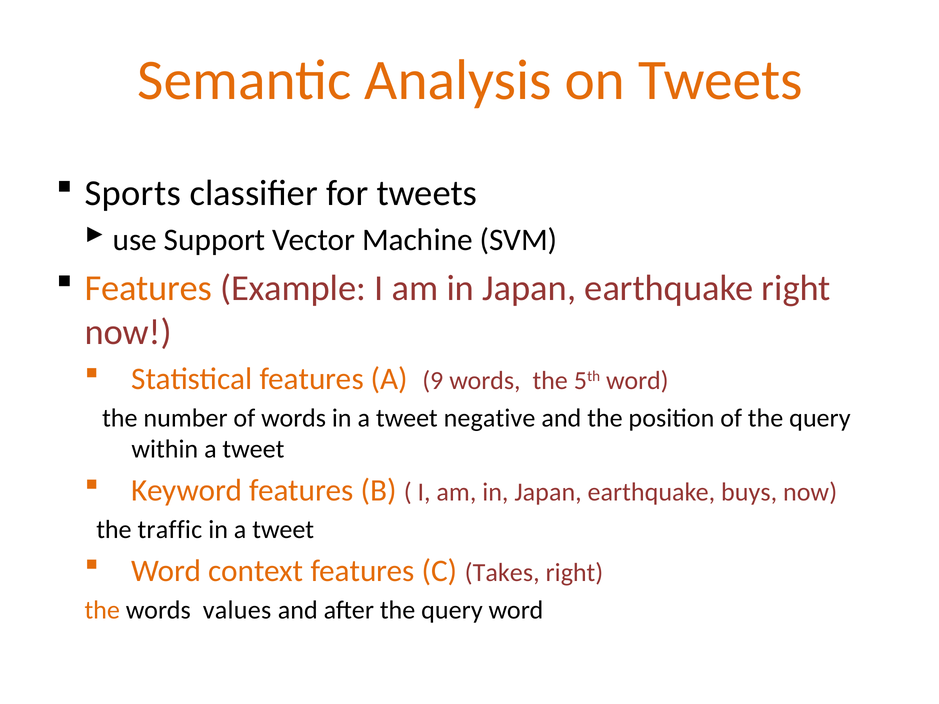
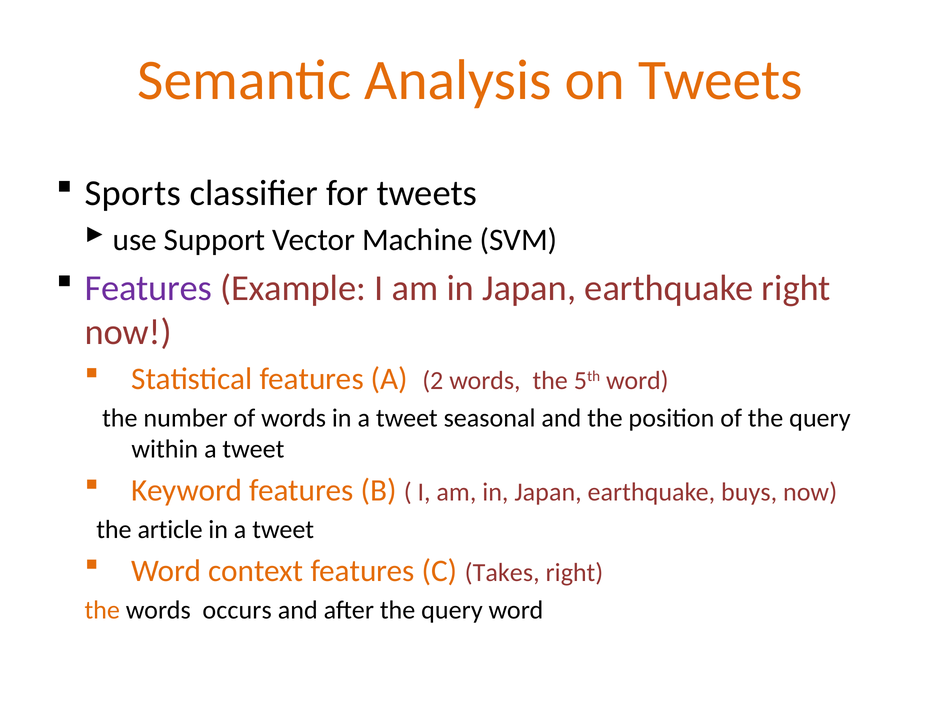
Features at (148, 288) colour: orange -> purple
9: 9 -> 2
negative: negative -> seasonal
traffic: traffic -> article
values: values -> occurs
